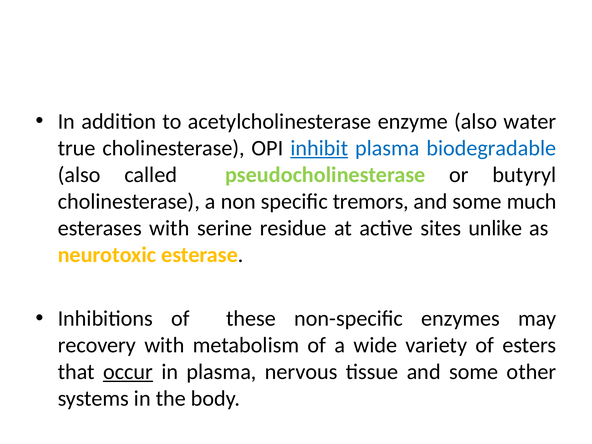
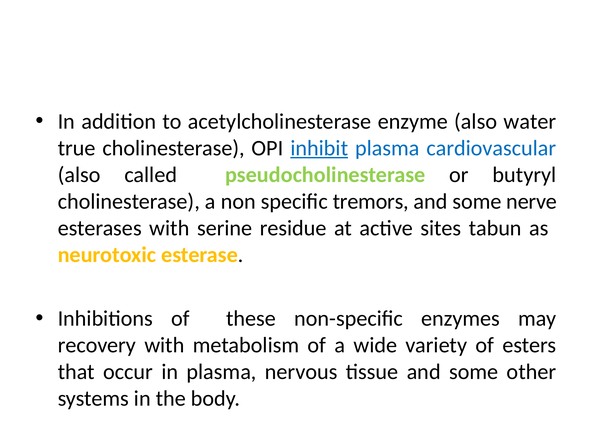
biodegradable: biodegradable -> cardiovascular
much: much -> nerve
unlike: unlike -> tabun
occur underline: present -> none
